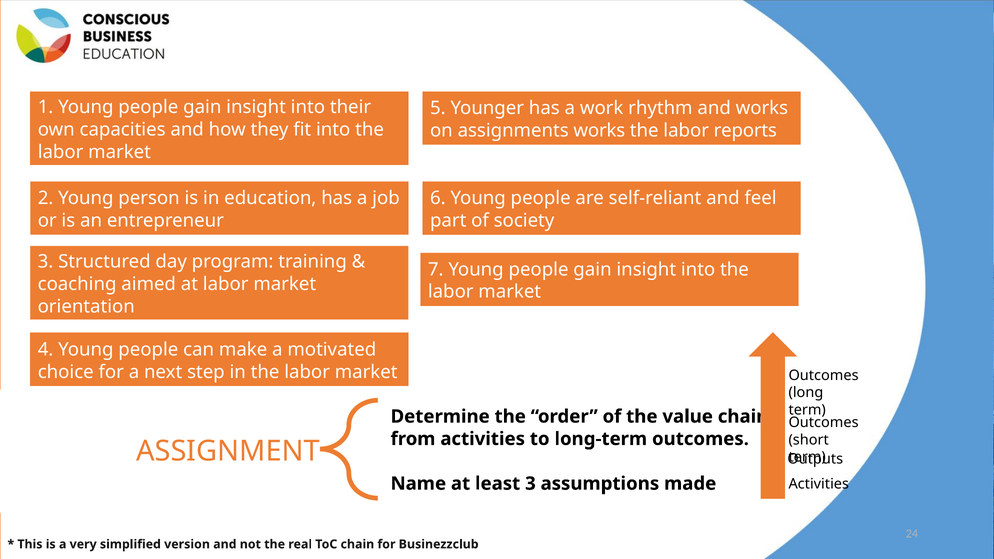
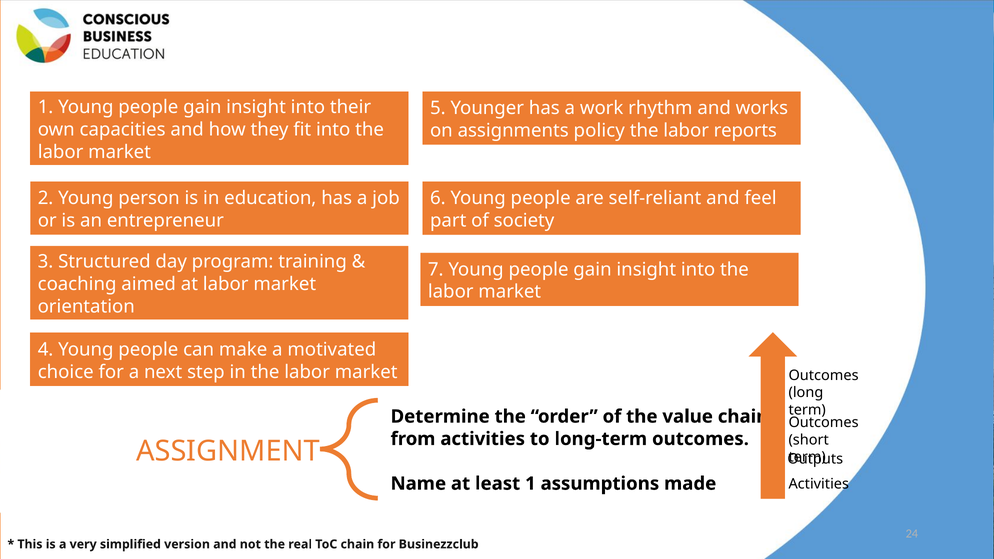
assignments works: works -> policy
least 3: 3 -> 1
